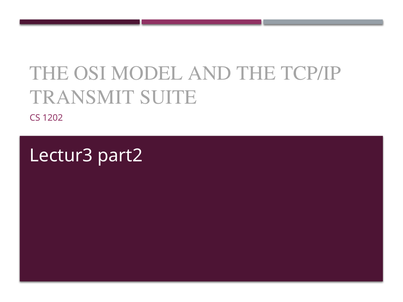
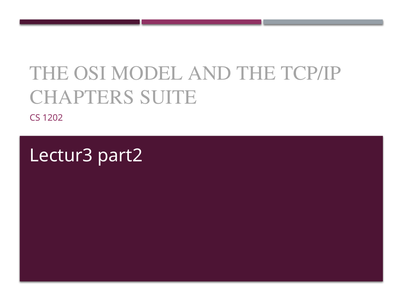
TRANSMIT: TRANSMIT -> CHAPTERS
